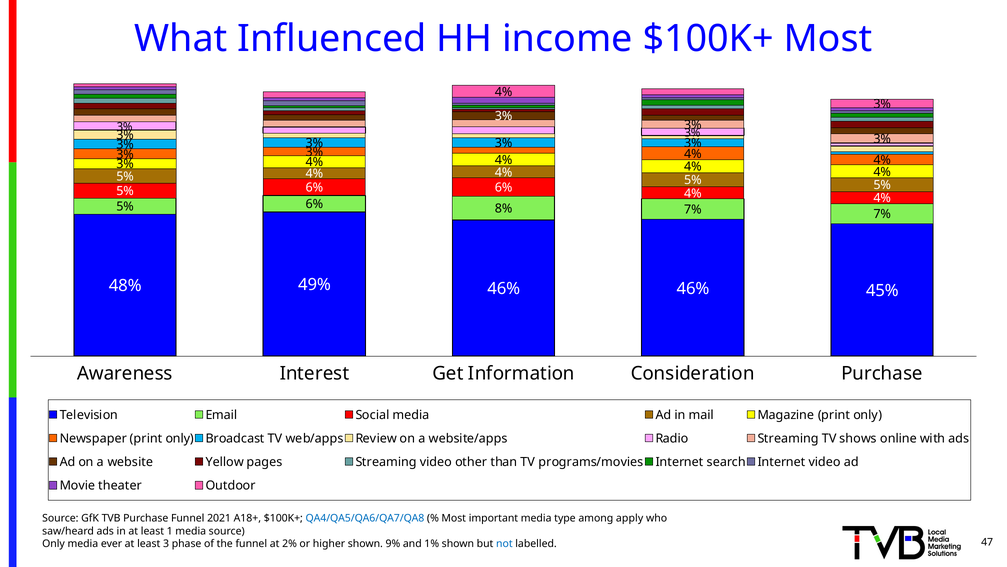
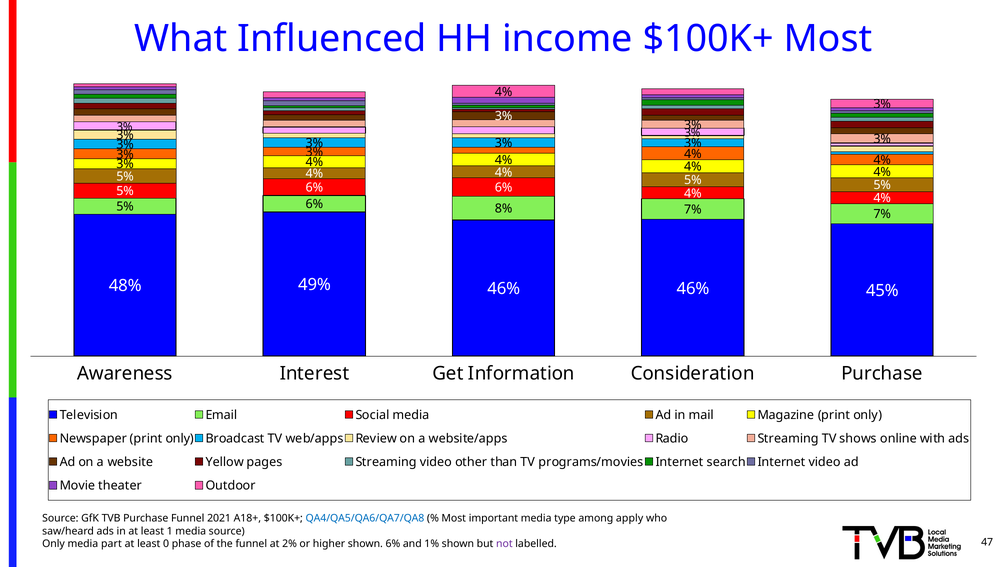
ever: ever -> part
3: 3 -> 0
shown 9%: 9% -> 6%
not colour: blue -> purple
